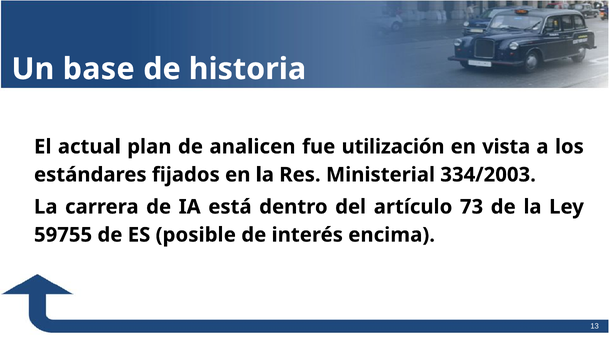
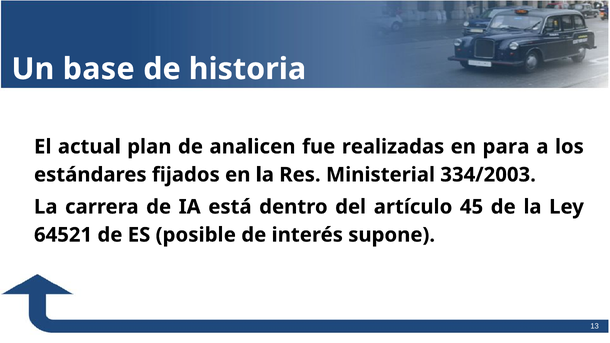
utilización: utilización -> realizadas
vista: vista -> para
73: 73 -> 45
59755: 59755 -> 64521
encima: encima -> supone
